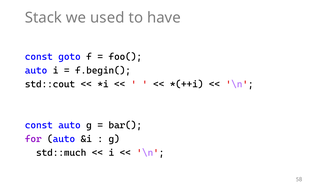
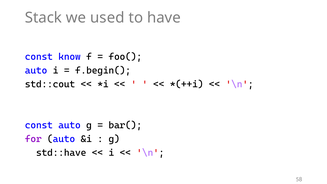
goto: goto -> know
std::much: std::much -> std::have
